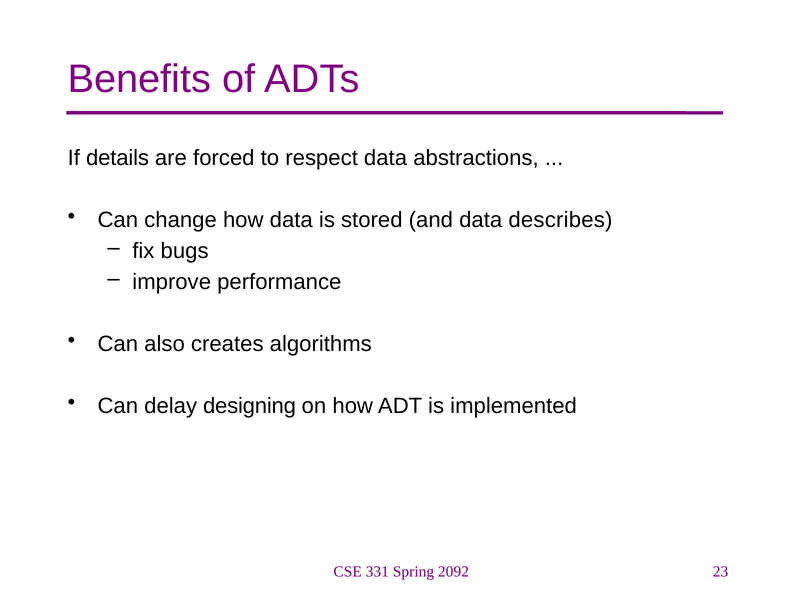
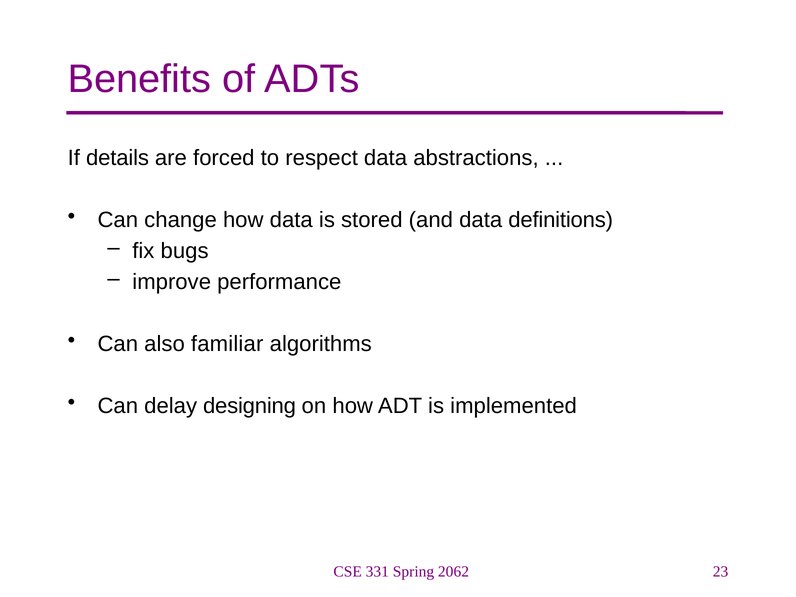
describes: describes -> definitions
creates: creates -> familiar
2092: 2092 -> 2062
